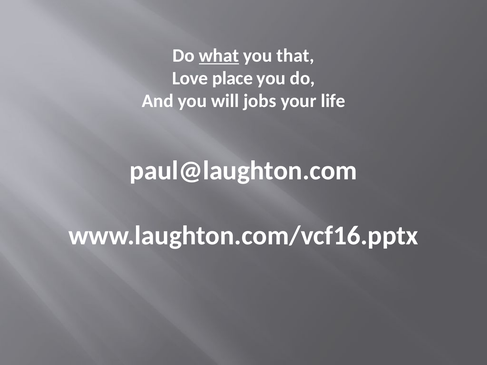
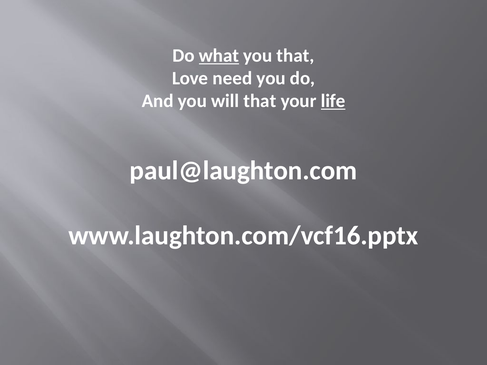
place: place -> need
will jobs: jobs -> that
life underline: none -> present
